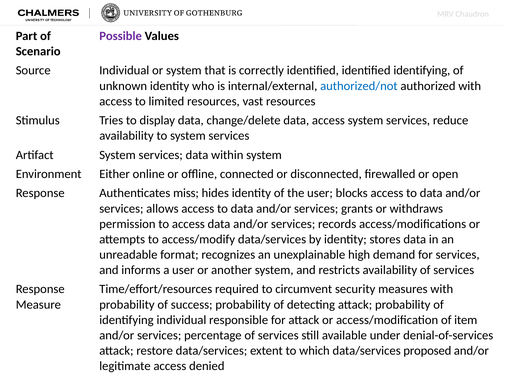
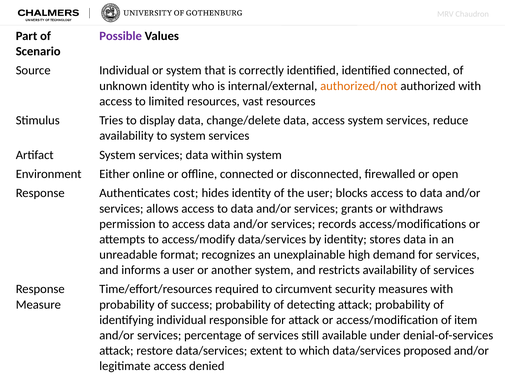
identified identifying: identifying -> connected
authorized/not colour: blue -> orange
miss: miss -> cost
